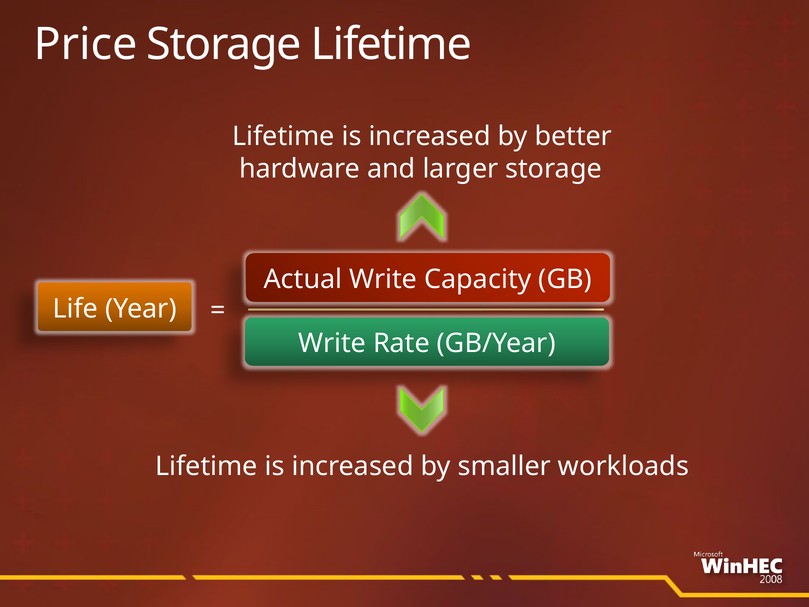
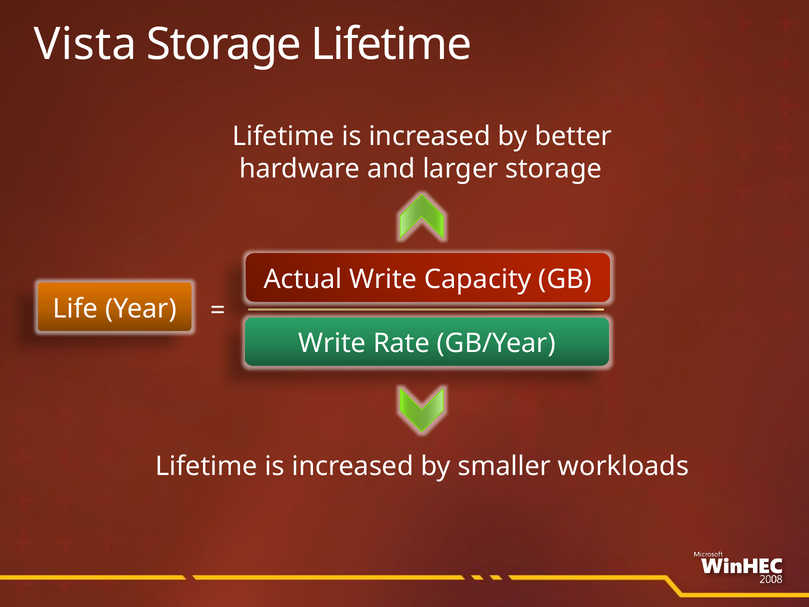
Price: Price -> Vista
